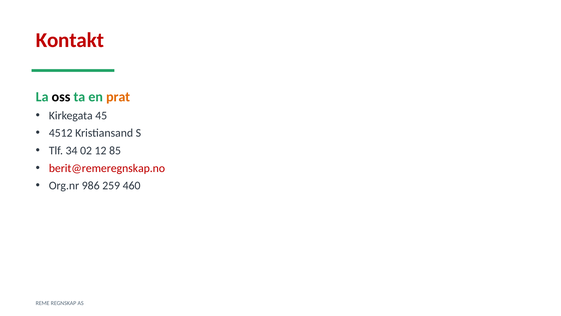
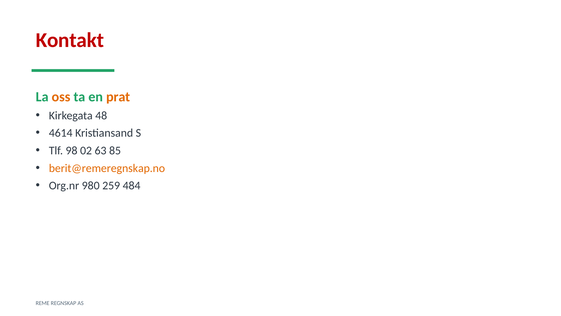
oss colour: black -> orange
45: 45 -> 48
4512: 4512 -> 4614
34: 34 -> 98
12: 12 -> 63
berit@remeregnskap.no colour: red -> orange
986: 986 -> 980
460: 460 -> 484
